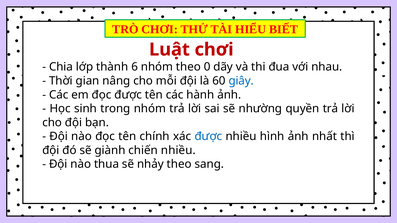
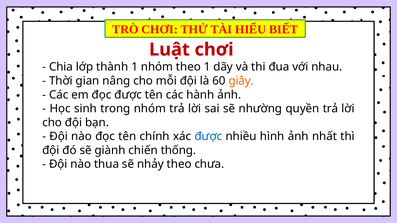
thành 6: 6 -> 1
theo 0: 0 -> 1
giây colour: blue -> orange
chiến nhiều: nhiều -> thống
sang: sang -> chưa
